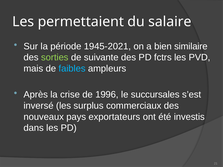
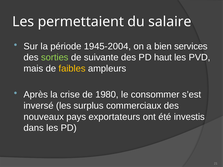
1945-2021: 1945-2021 -> 1945-2004
similaire: similaire -> services
fctrs: fctrs -> haut
faibles colour: light blue -> yellow
1996: 1996 -> 1980
succursales: succursales -> consommer
